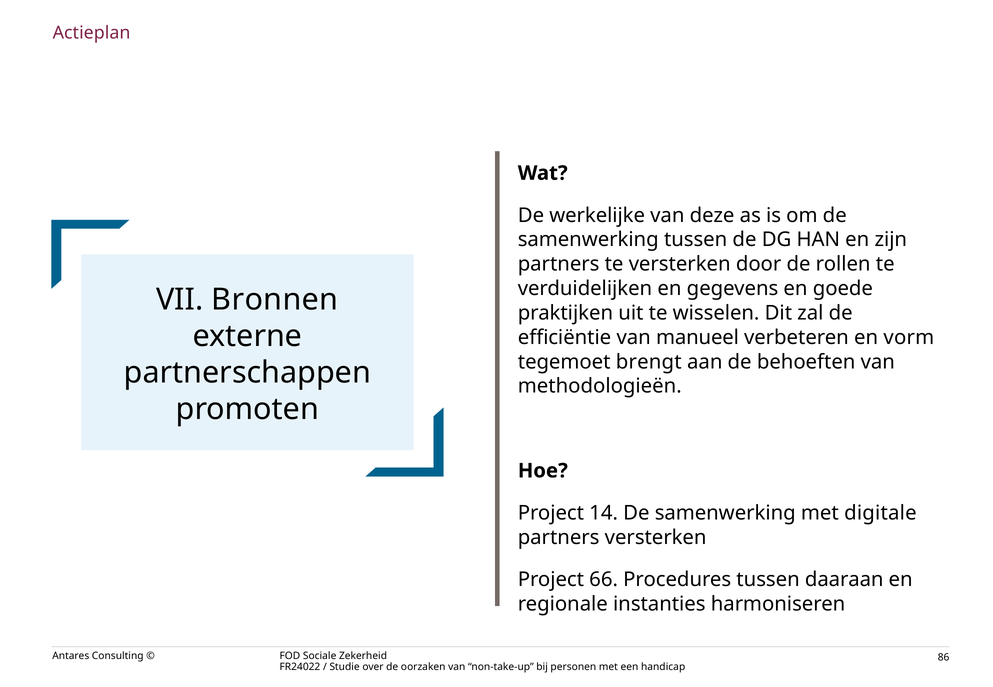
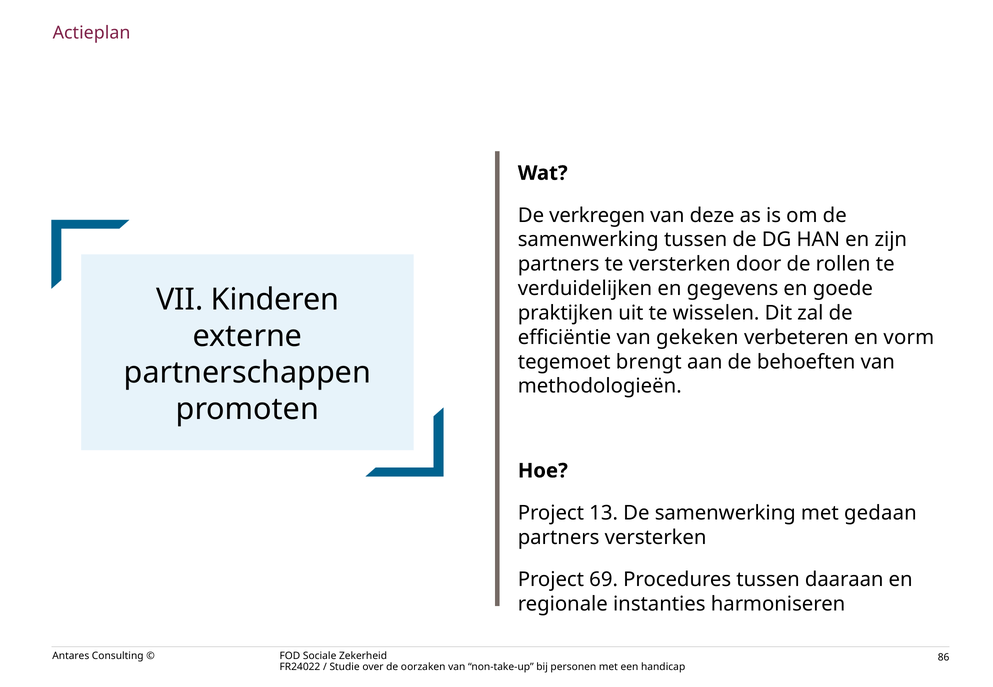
werkelijke: werkelijke -> verkregen
Bronnen: Bronnen -> Kinderen
manueel: manueel -> gekeken
14: 14 -> 13
digitale: digitale -> gedaan
66: 66 -> 69
